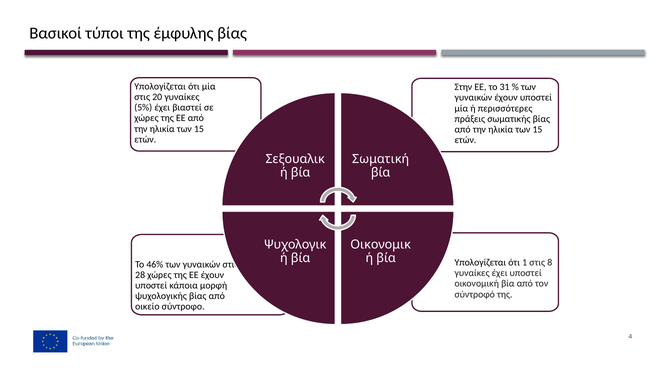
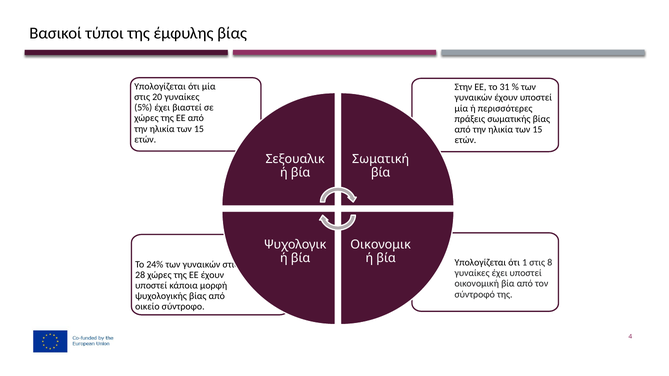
46%: 46% -> 24%
